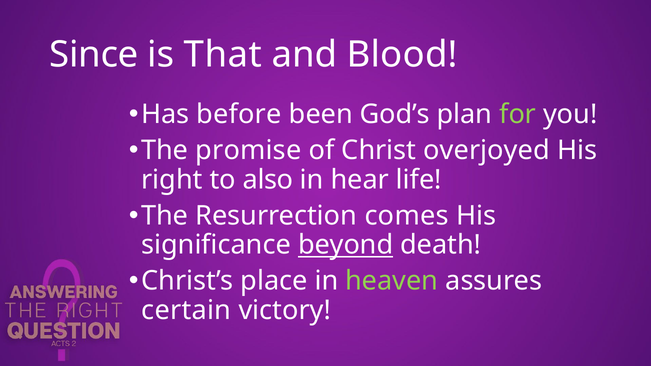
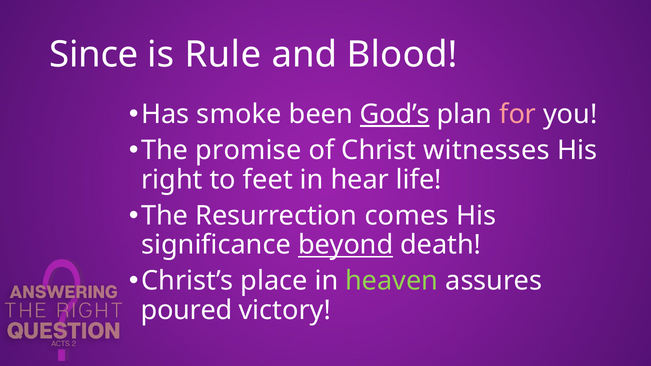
That: That -> Rule
before: before -> smoke
God’s underline: none -> present
for colour: light green -> pink
overjoyed: overjoyed -> witnesses
also: also -> feet
certain: certain -> poured
